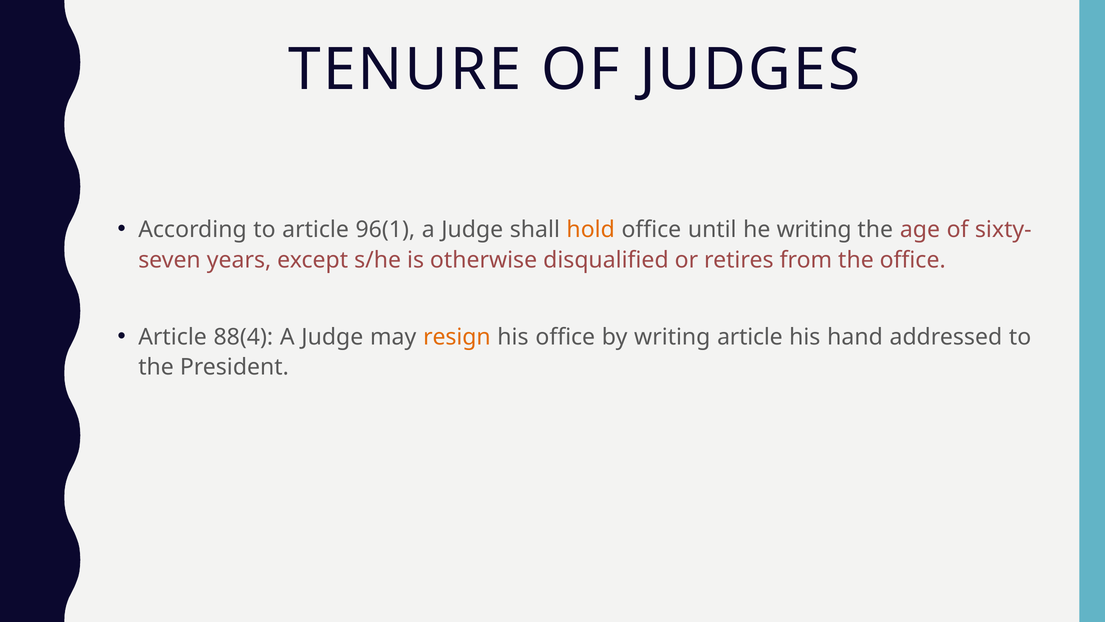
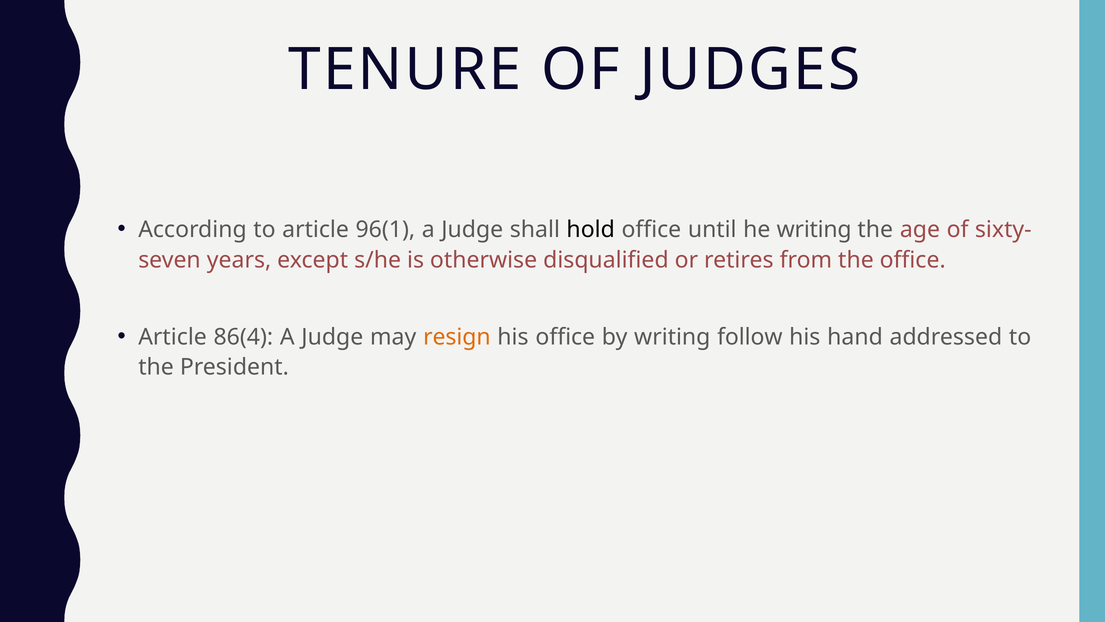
hold colour: orange -> black
88(4: 88(4 -> 86(4
writing article: article -> follow
